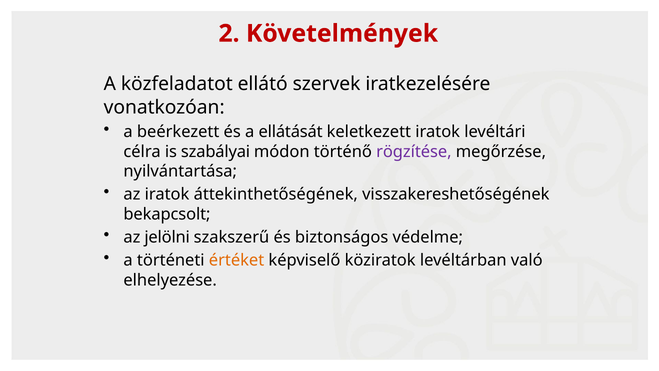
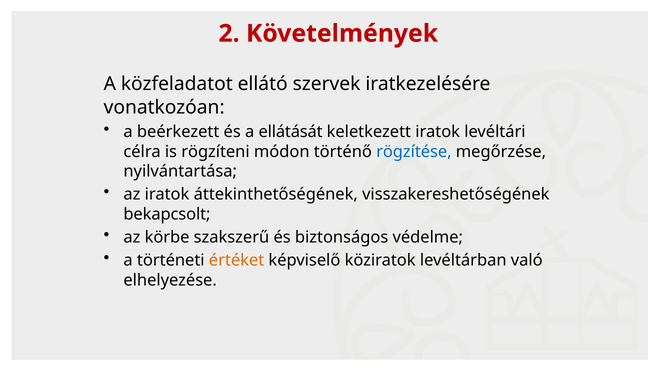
szabályai: szabályai -> rögzíteni
rögzítése colour: purple -> blue
jelölni: jelölni -> körbe
